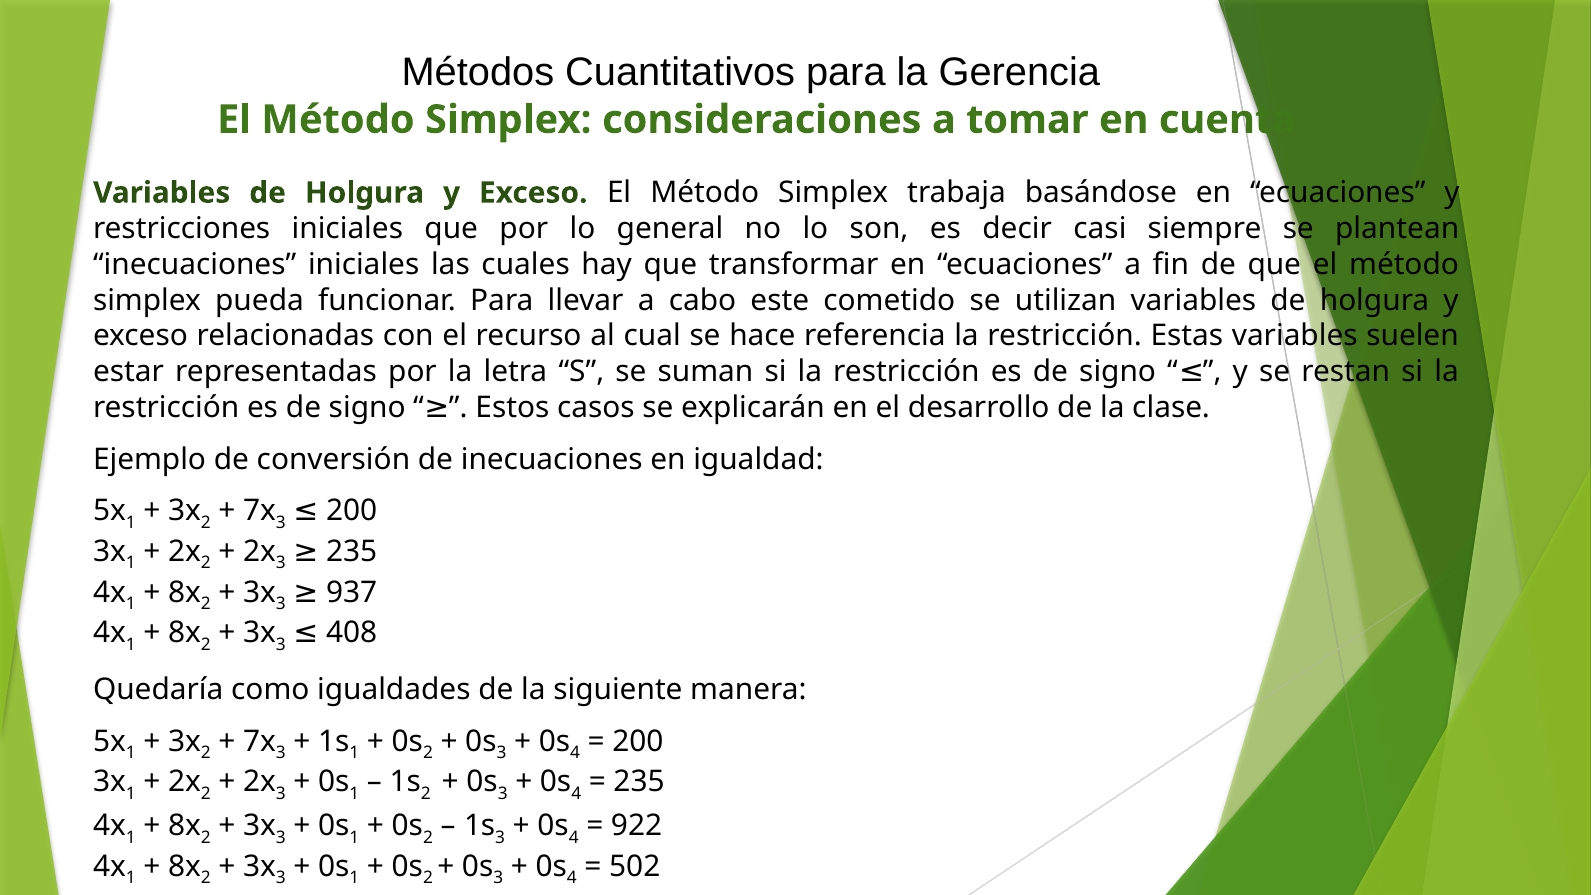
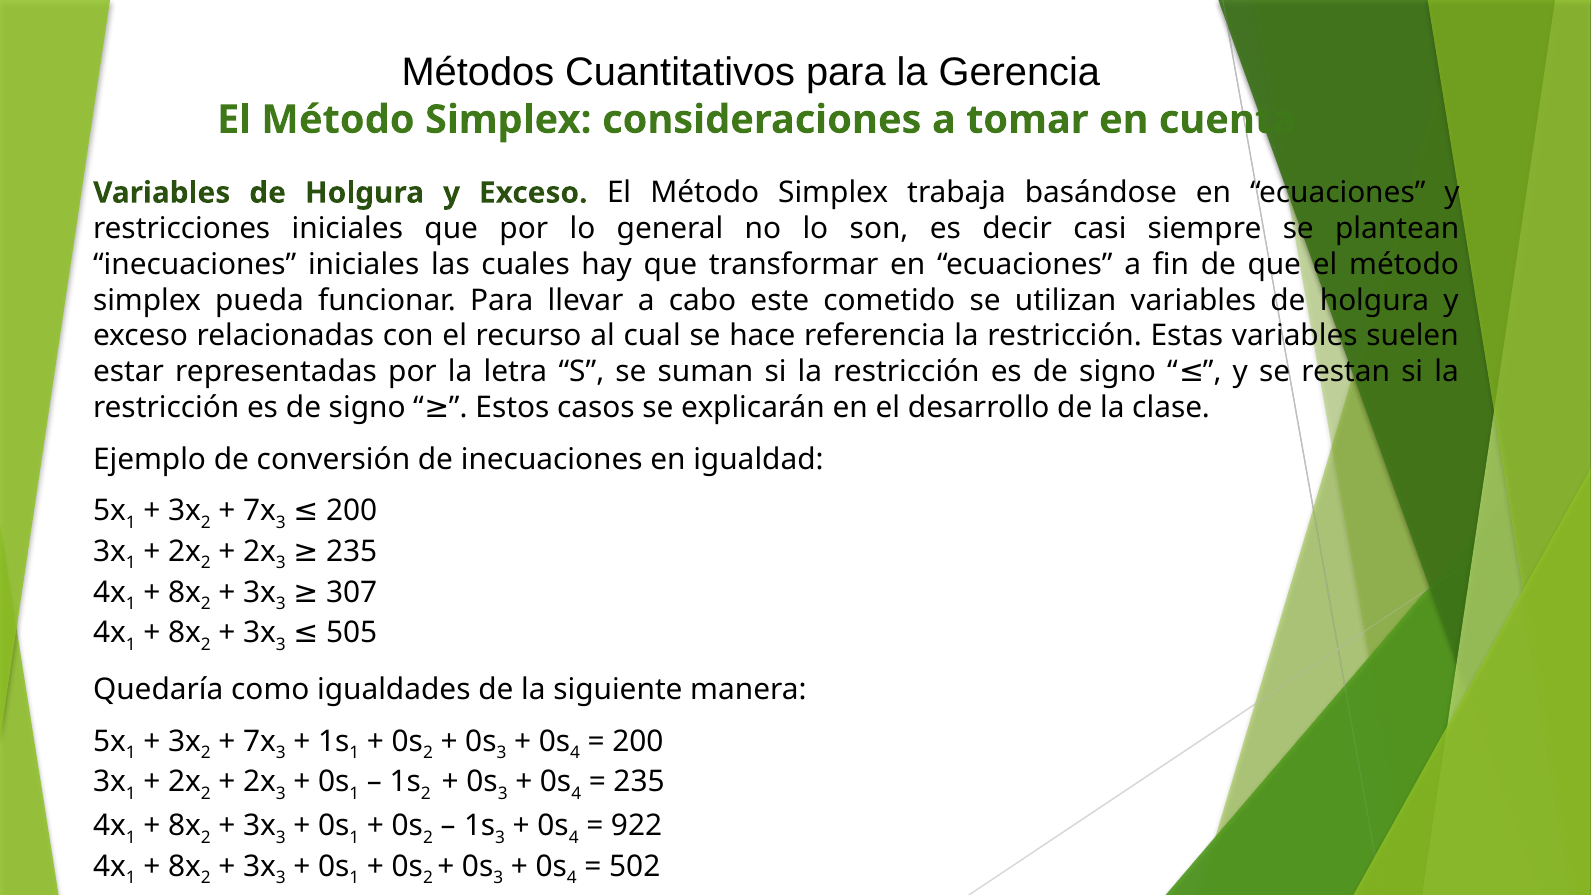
937: 937 -> 307
408: 408 -> 505
